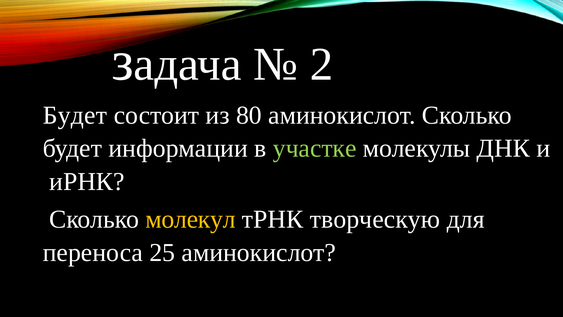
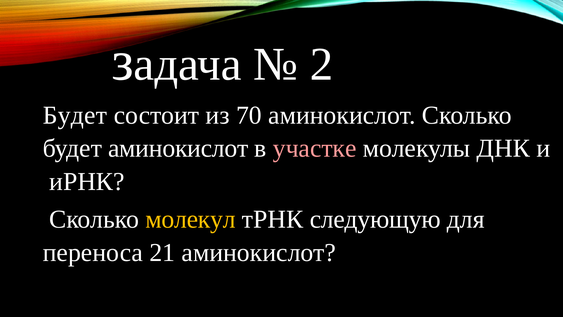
80: 80 -> 70
будет информации: информации -> аминокислот
участке colour: light green -> pink
творческую: творческую -> следующую
25: 25 -> 21
